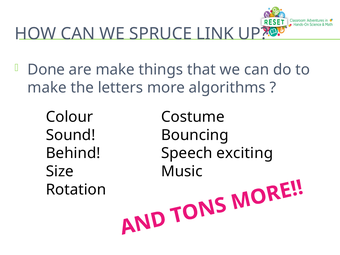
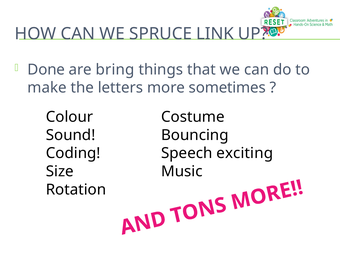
are make: make -> bring
algorithms: algorithms -> sometimes
Behind: Behind -> Coding
